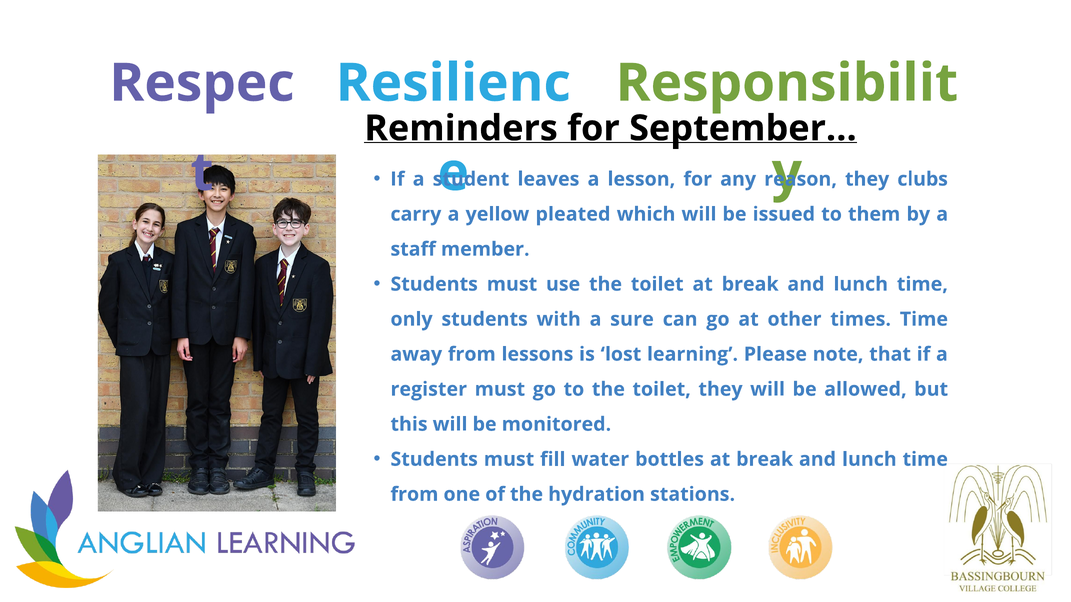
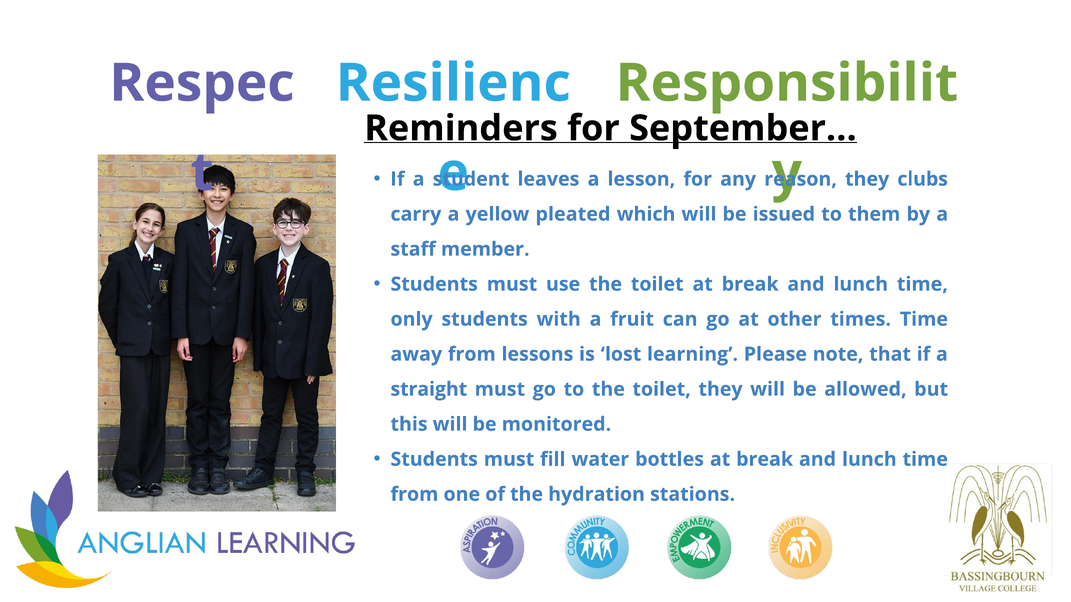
sure: sure -> fruit
register: register -> straight
